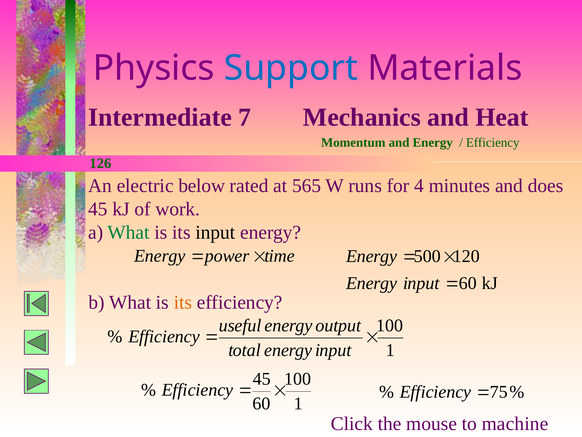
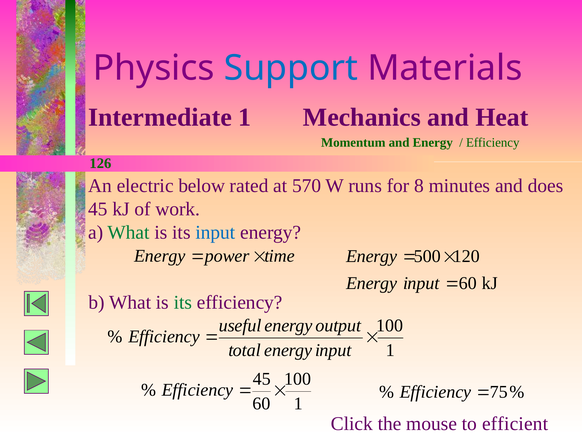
Intermediate 7: 7 -> 1
565: 565 -> 570
4: 4 -> 8
input at (215, 232) colour: black -> blue
its at (183, 302) colour: orange -> green
machine: machine -> efficient
